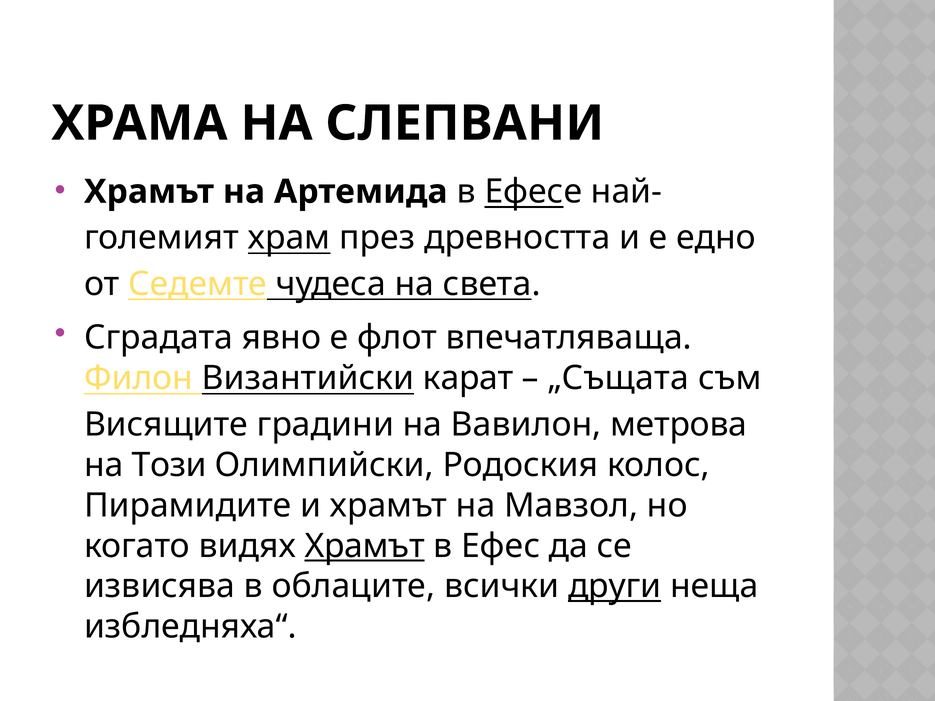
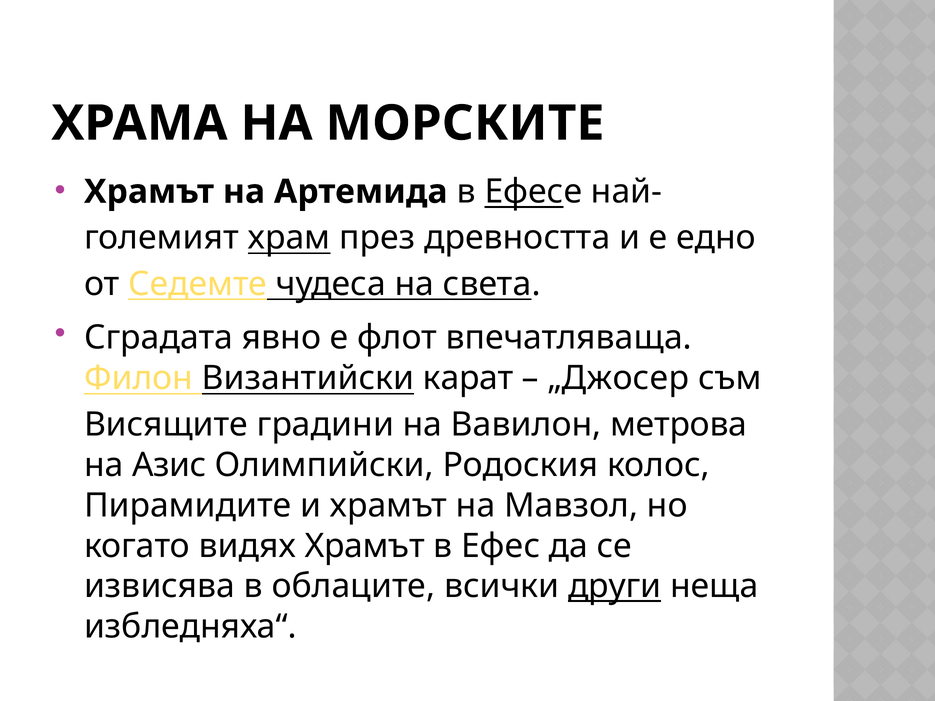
СЛЕПВАНИ: СЛЕПВАНИ -> МОРСКИТЕ
„Същата: „Същата -> „Джосер
Този: Този -> Азис
Храмът at (365, 546) underline: present -> none
